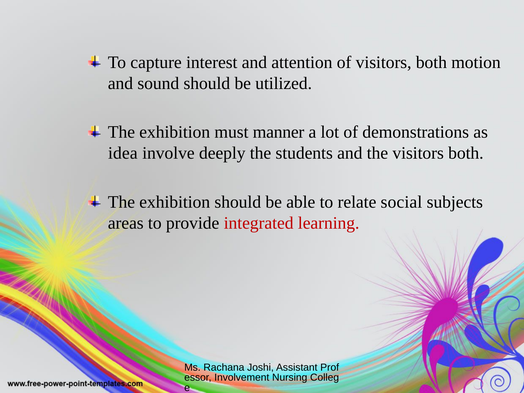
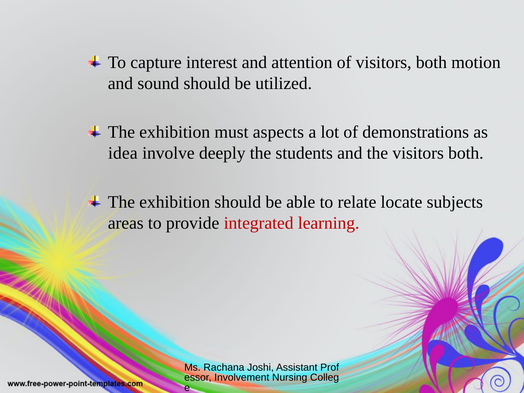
manner: manner -> aspects
social: social -> locate
